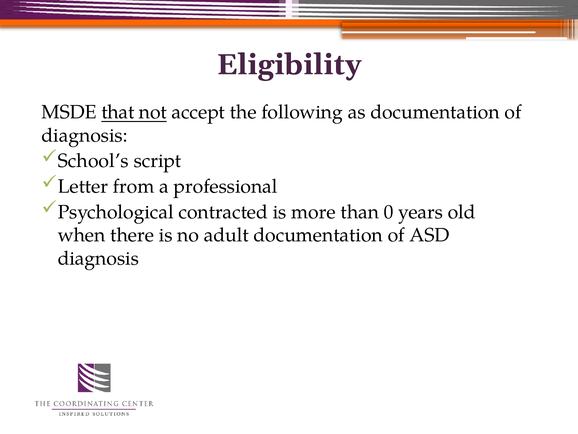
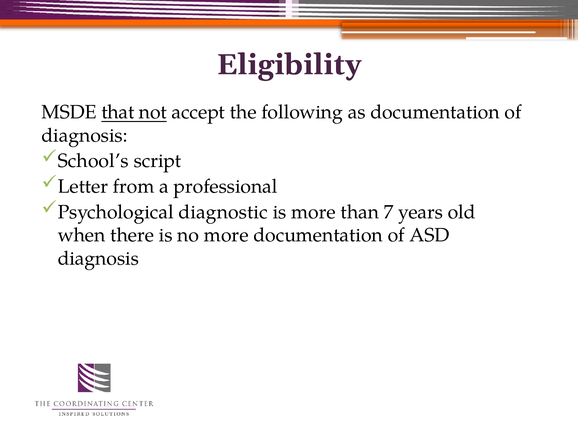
contracted: contracted -> diagnostic
0: 0 -> 7
no adult: adult -> more
